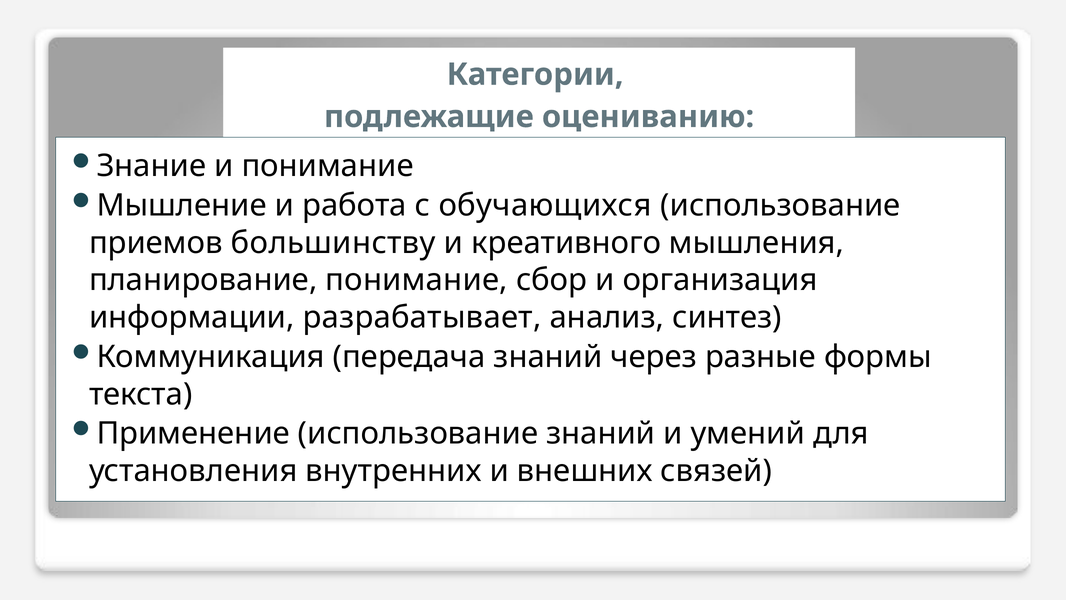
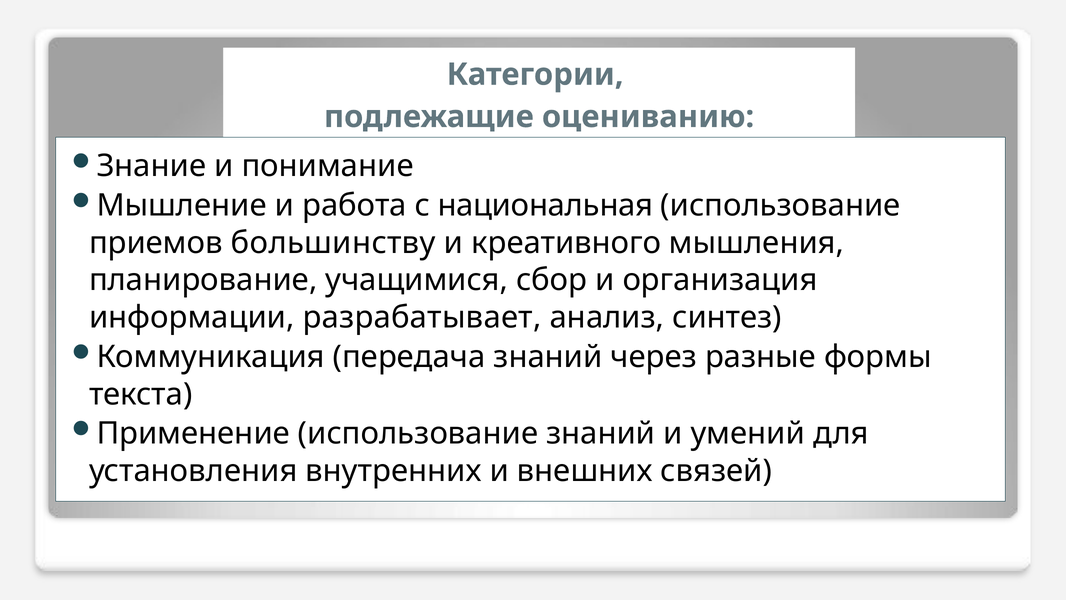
обучающихся: обучающихся -> национальная
планирование понимание: понимание -> учащимися
